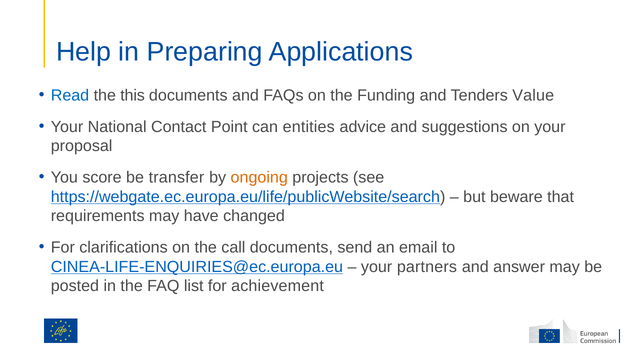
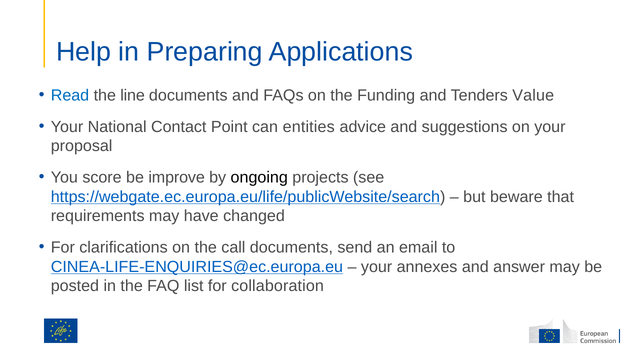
this: this -> line
transfer: transfer -> improve
ongoing colour: orange -> black
partners: partners -> annexes
achievement: achievement -> collaboration
